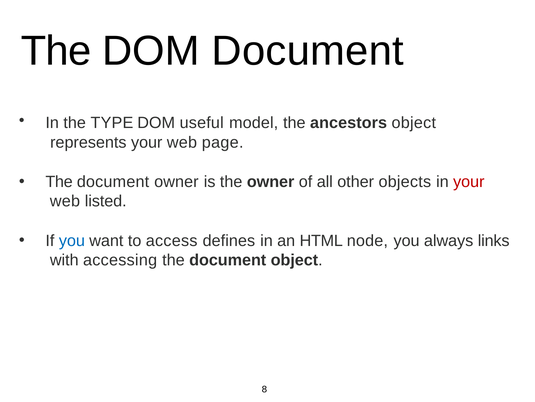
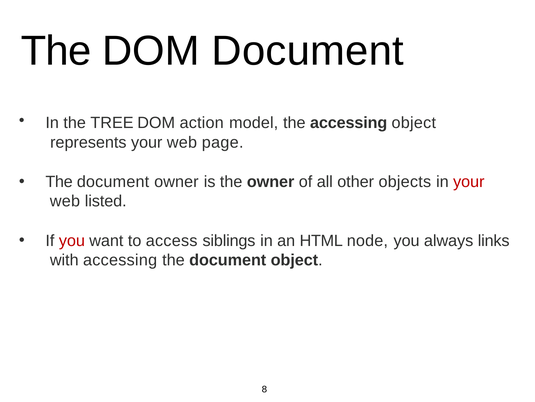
TYPE: TYPE -> TREE
useful: useful -> action
the ancestors: ancestors -> accessing
you at (72, 240) colour: blue -> red
defines: defines -> siblings
